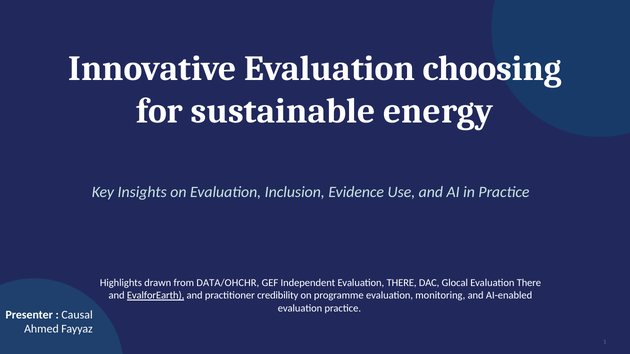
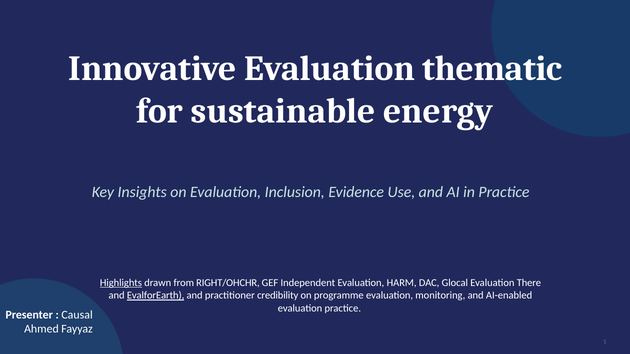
choosing: choosing -> thematic
Highlights underline: none -> present
DATA/OHCHR: DATA/OHCHR -> RIGHT/OHCHR
Independent Evaluation THERE: THERE -> HARM
